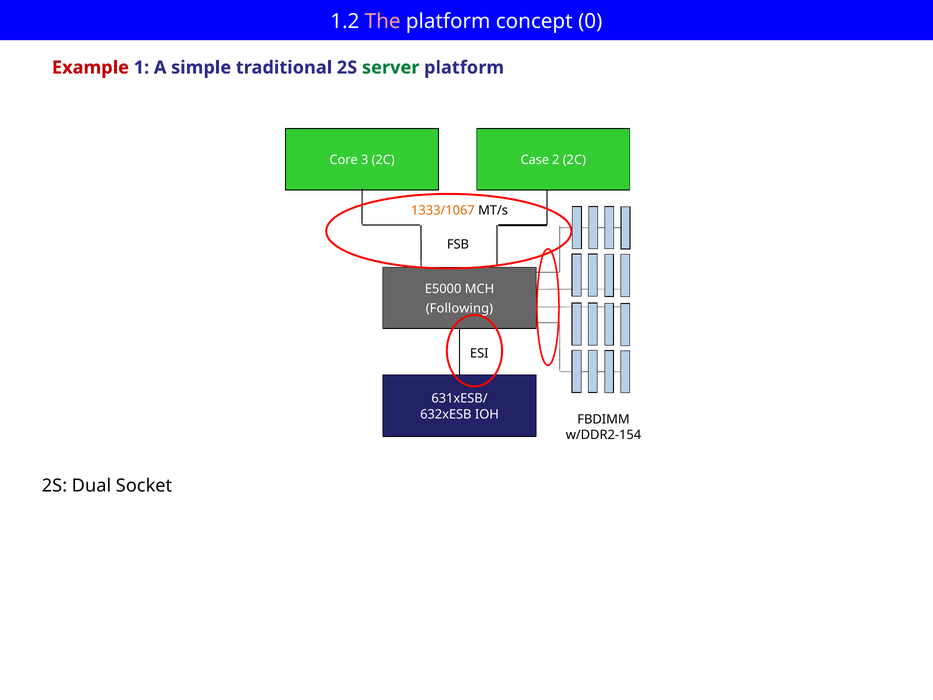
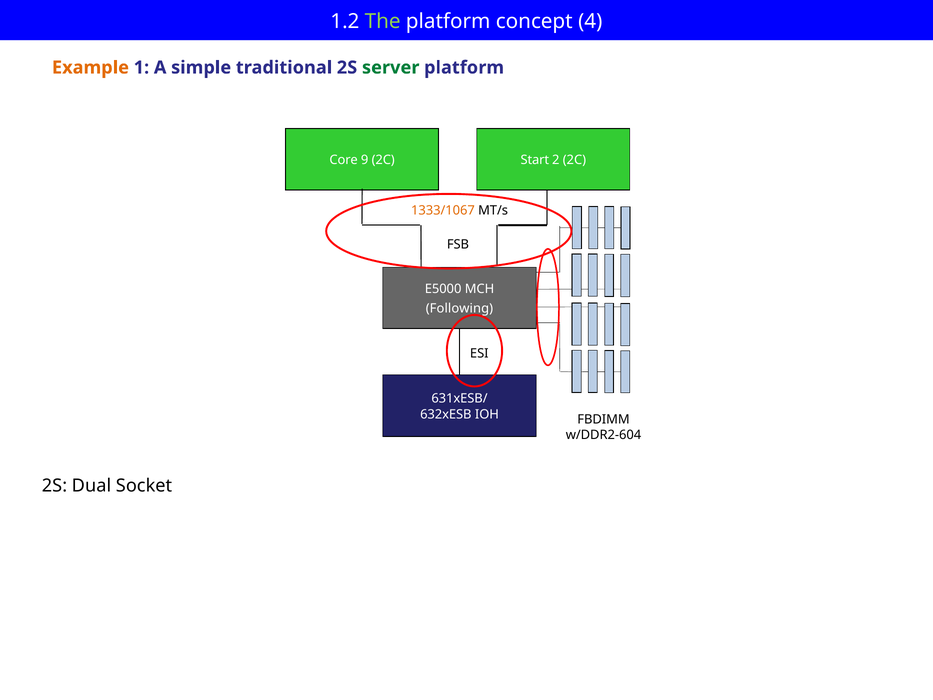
The colour: pink -> light green
0: 0 -> 4
Example colour: red -> orange
3: 3 -> 9
Case: Case -> Start
w/DDR2-154: w/DDR2-154 -> w/DDR2-604
